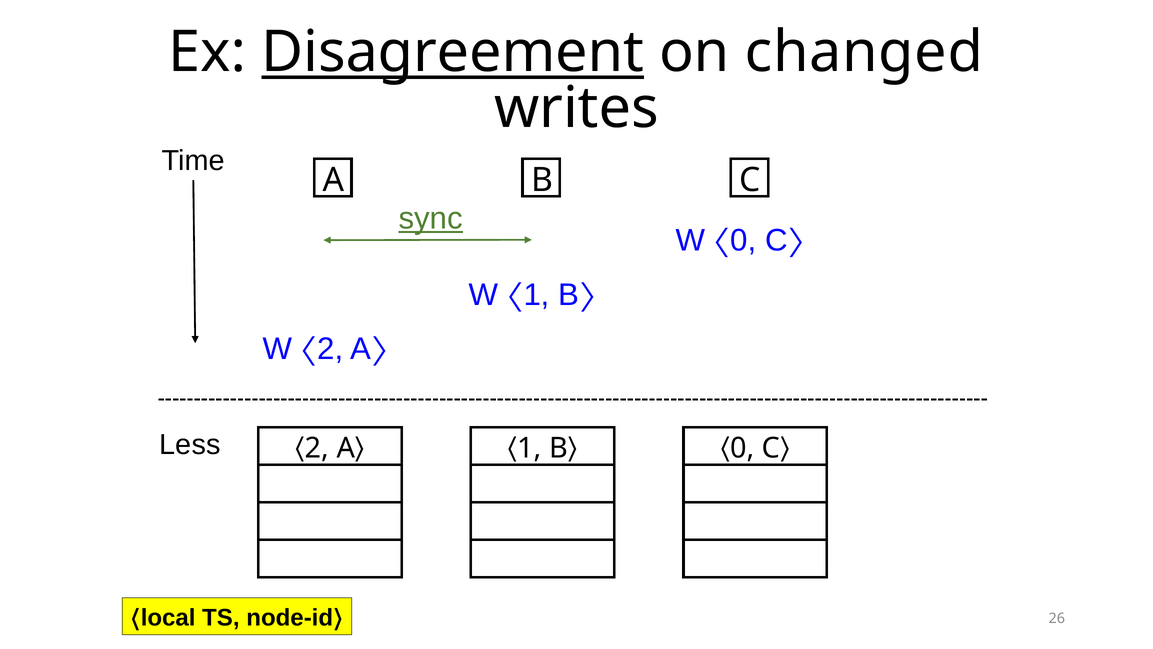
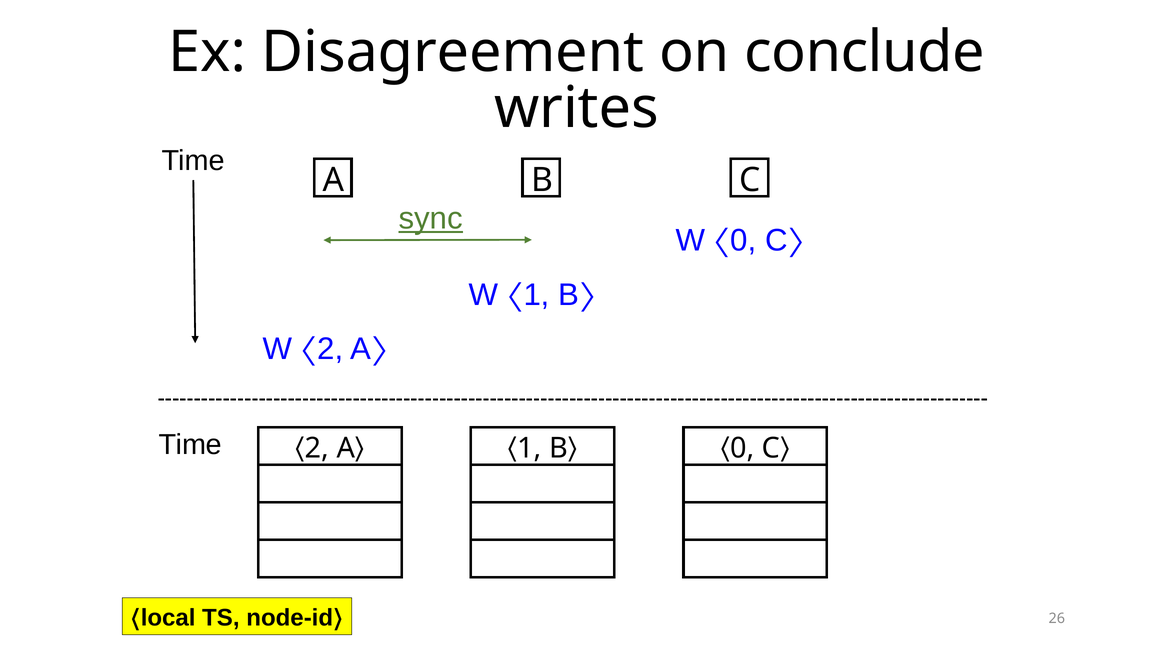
Disagreement underline: present -> none
changed: changed -> conclude
Less at (190, 444): Less -> Time
